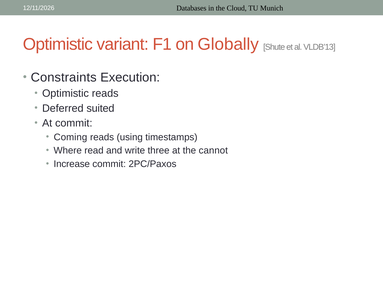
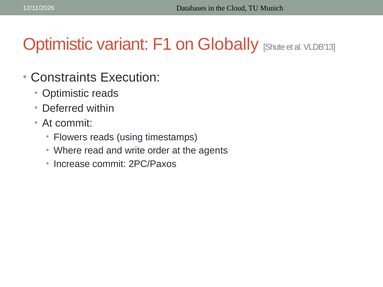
suited: suited -> within
Coming: Coming -> Flowers
three: three -> order
cannot: cannot -> agents
